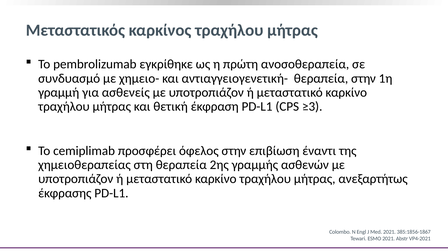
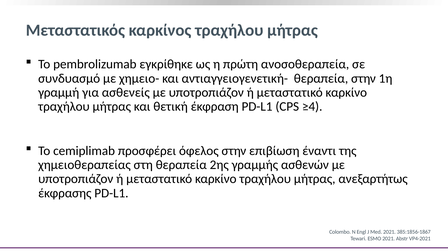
≥3: ≥3 -> ≥4
